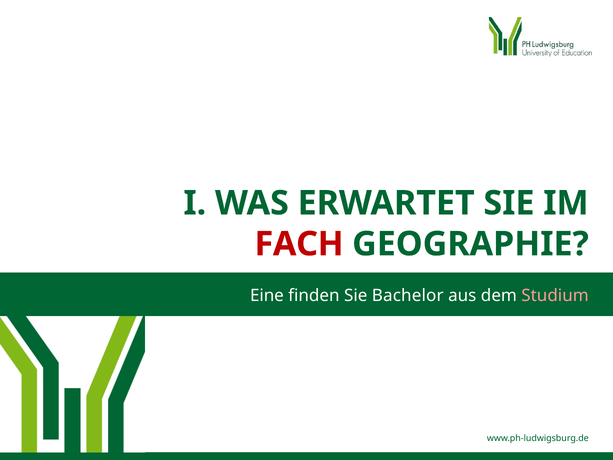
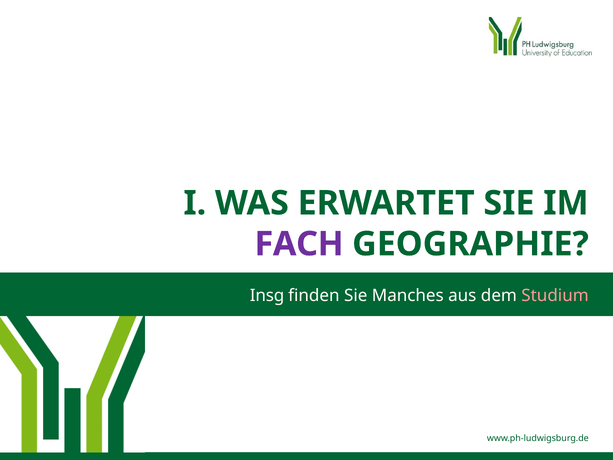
FACH colour: red -> purple
Eine: Eine -> Insg
Bachelor: Bachelor -> Manches
